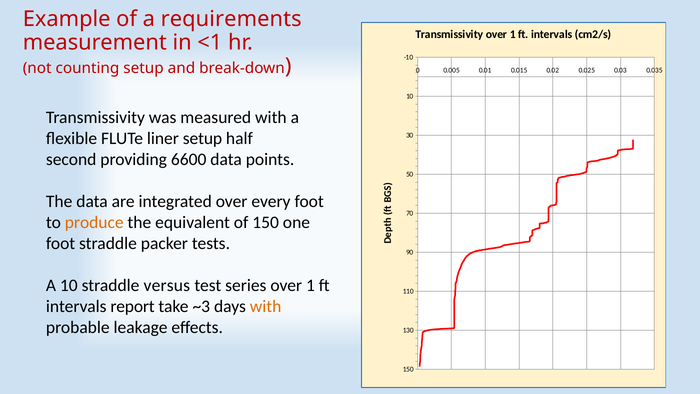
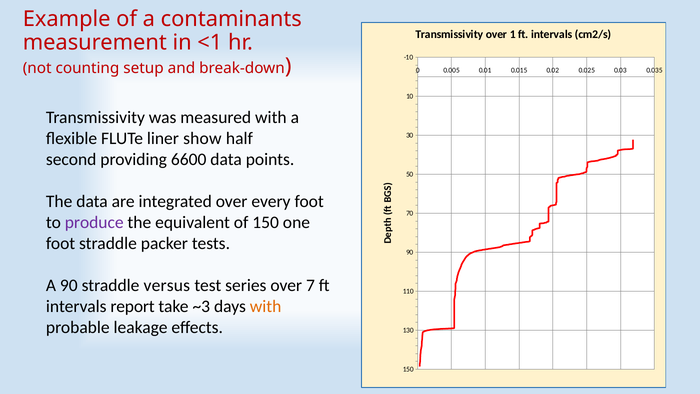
requirements: requirements -> contaminants
liner setup: setup -> show
produce colour: orange -> purple
A 10: 10 -> 90
series over 1: 1 -> 7
